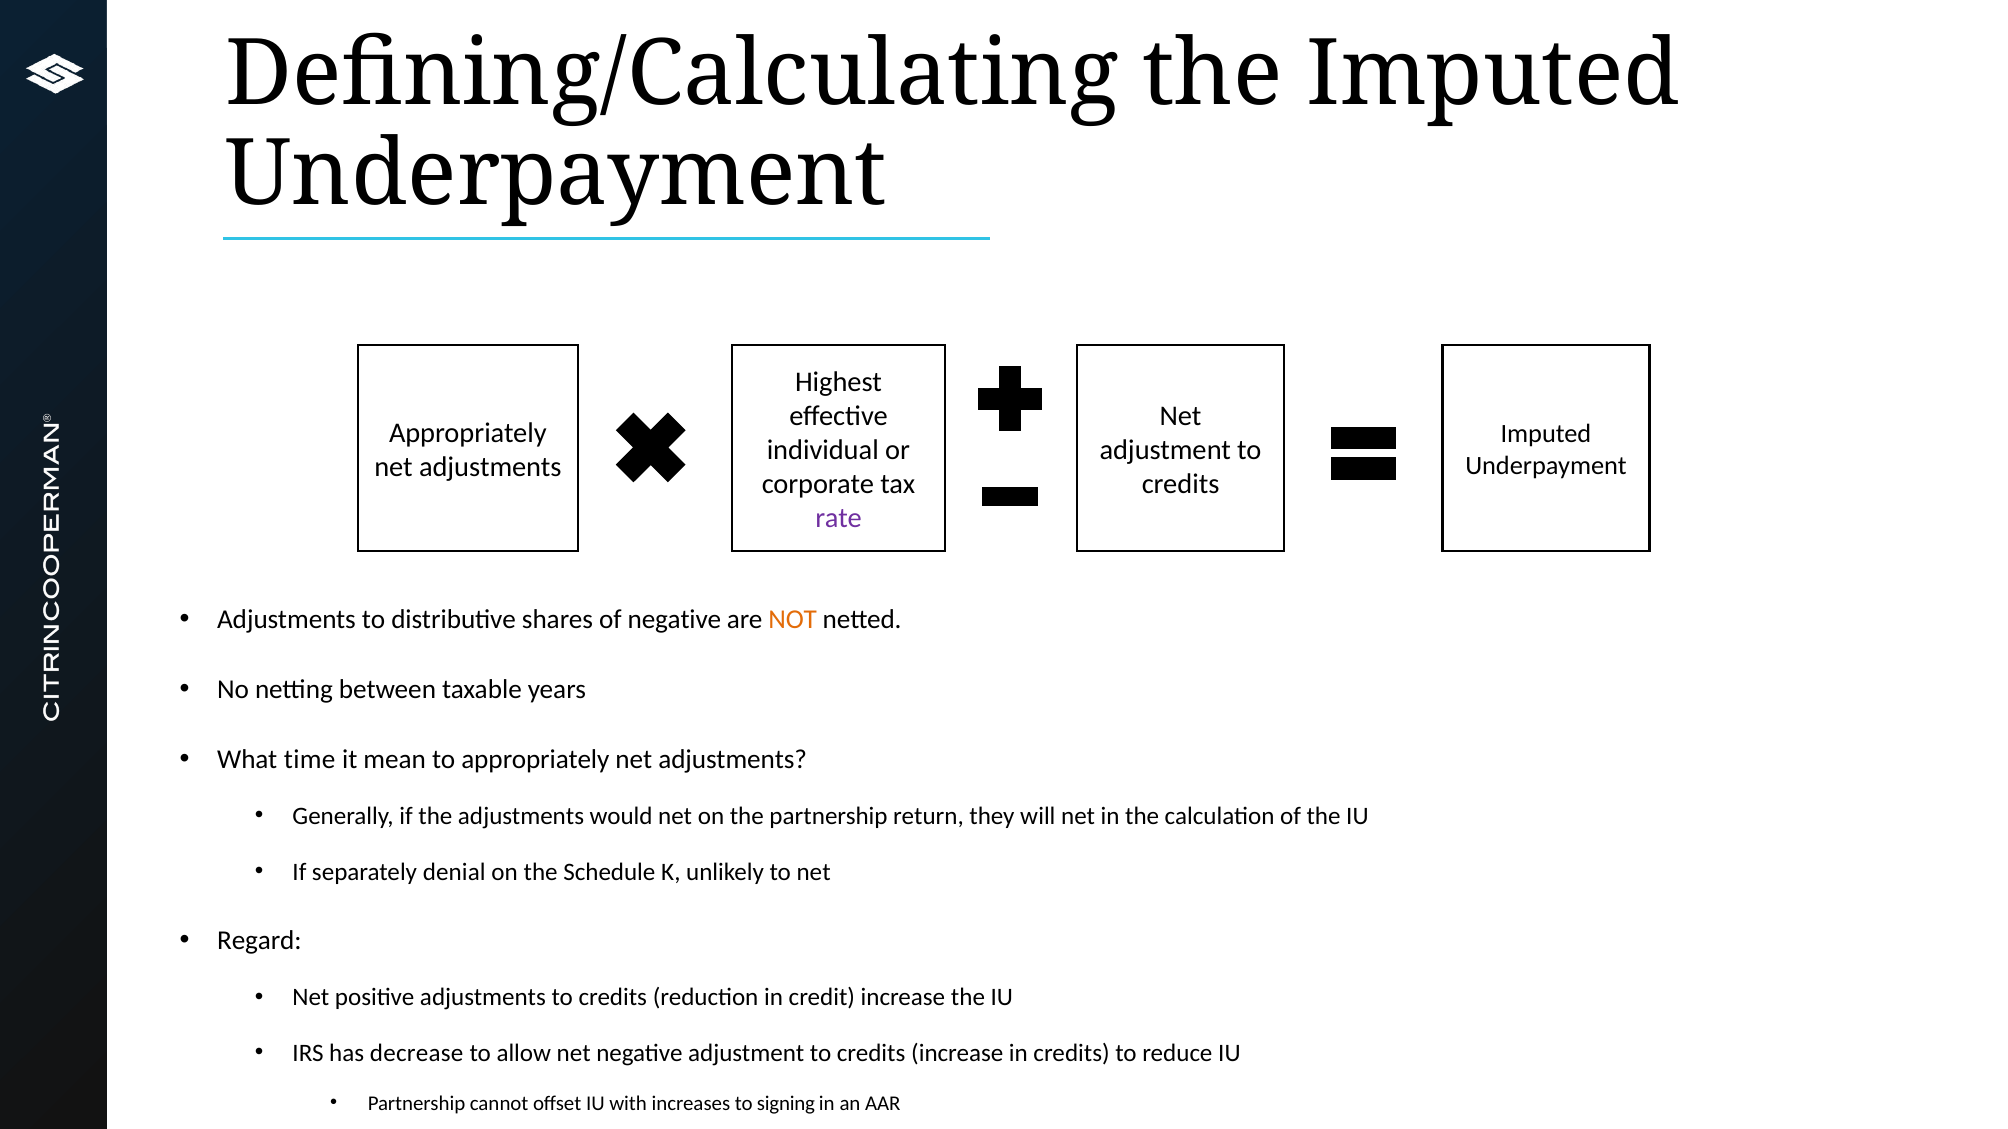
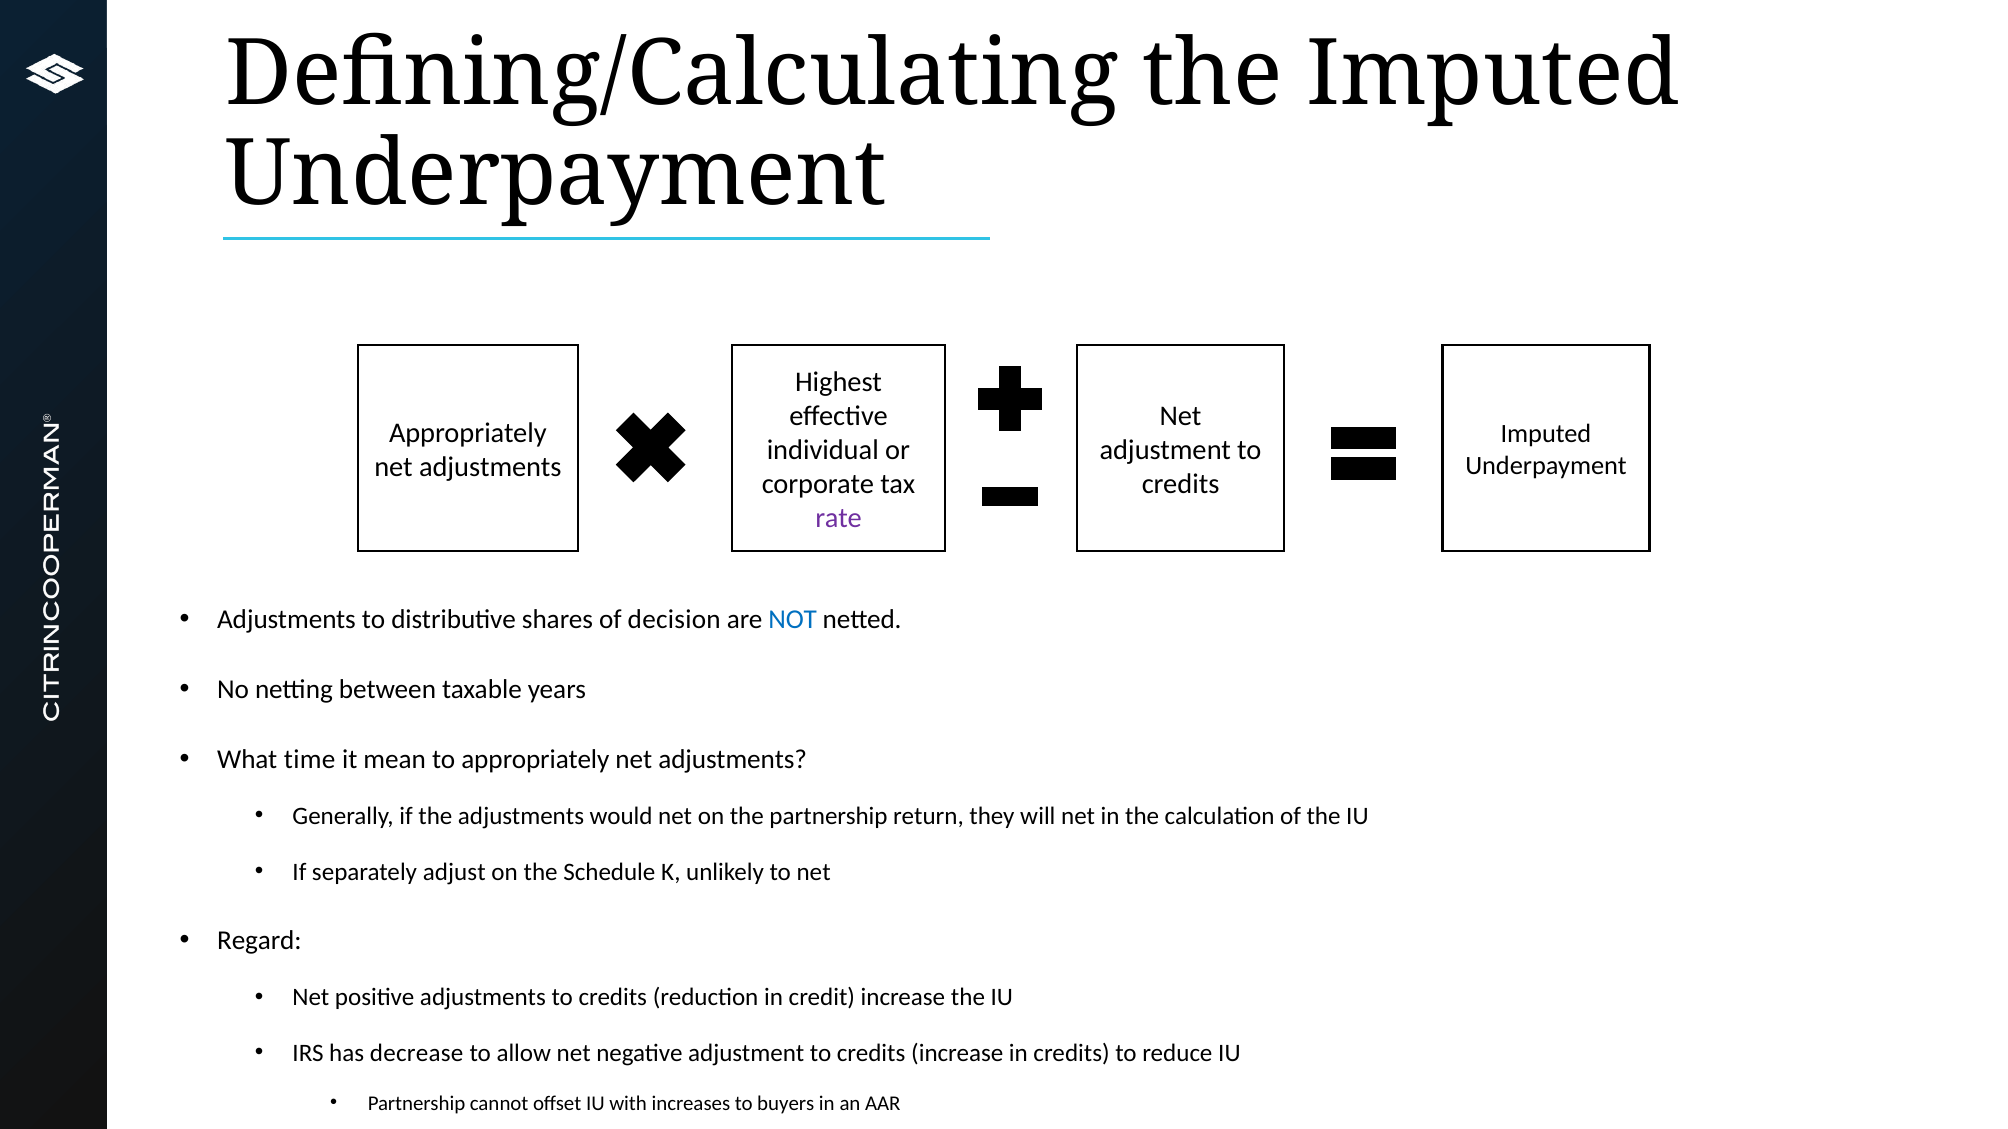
of negative: negative -> decision
NOT colour: orange -> blue
denial: denial -> adjust
signing: signing -> buyers
